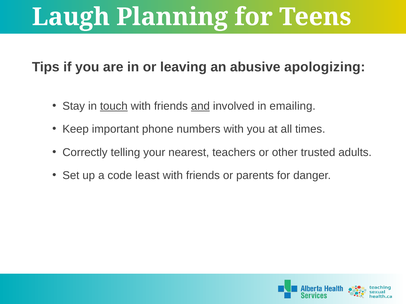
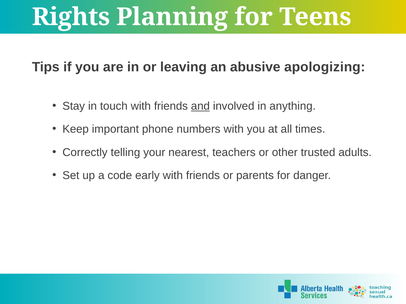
Laugh: Laugh -> Rights
touch underline: present -> none
emailing: emailing -> anything
least: least -> early
